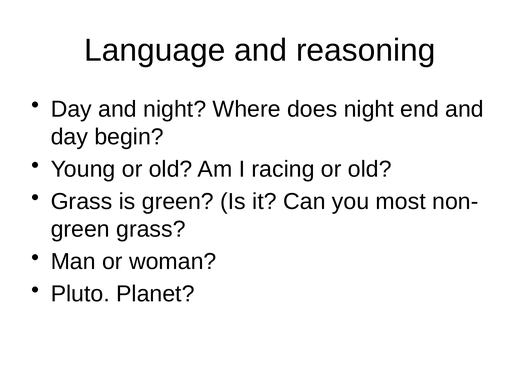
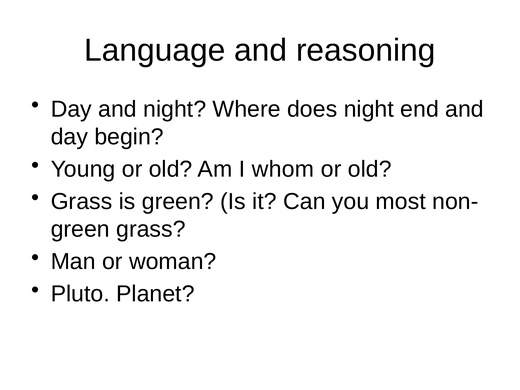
racing: racing -> whom
